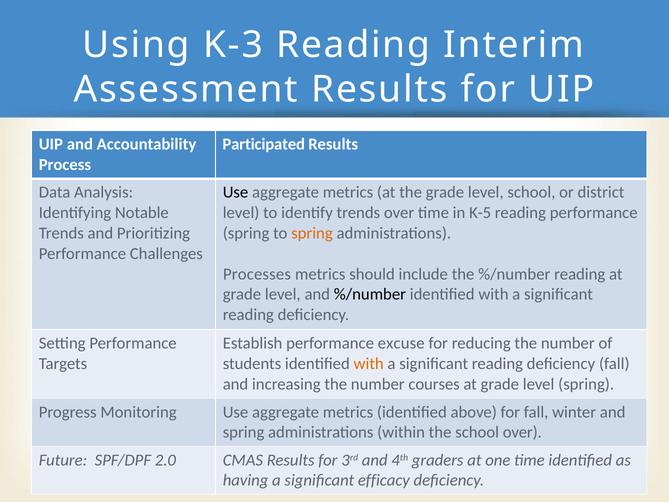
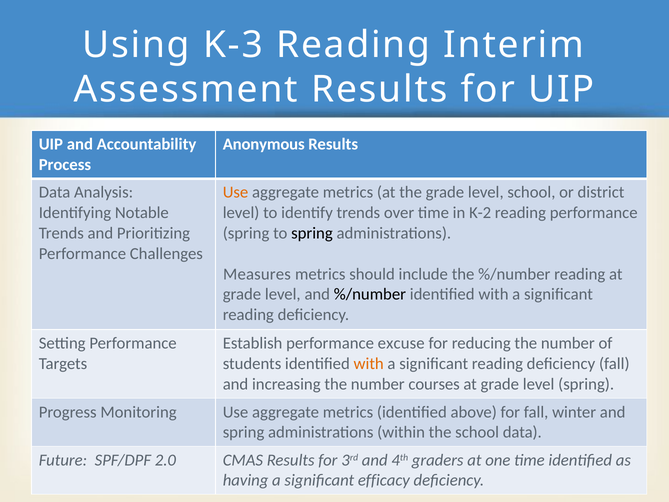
Participated: Participated -> Anonymous
Use at (236, 192) colour: black -> orange
K-5: K-5 -> K-2
spring at (312, 233) colour: orange -> black
Processes: Processes -> Measures
school over: over -> data
